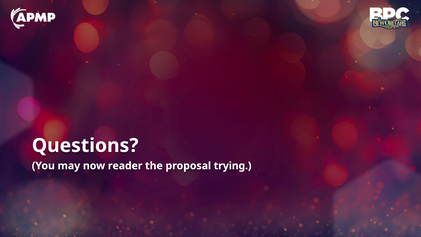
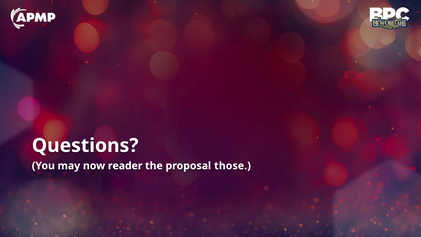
trying: trying -> those
